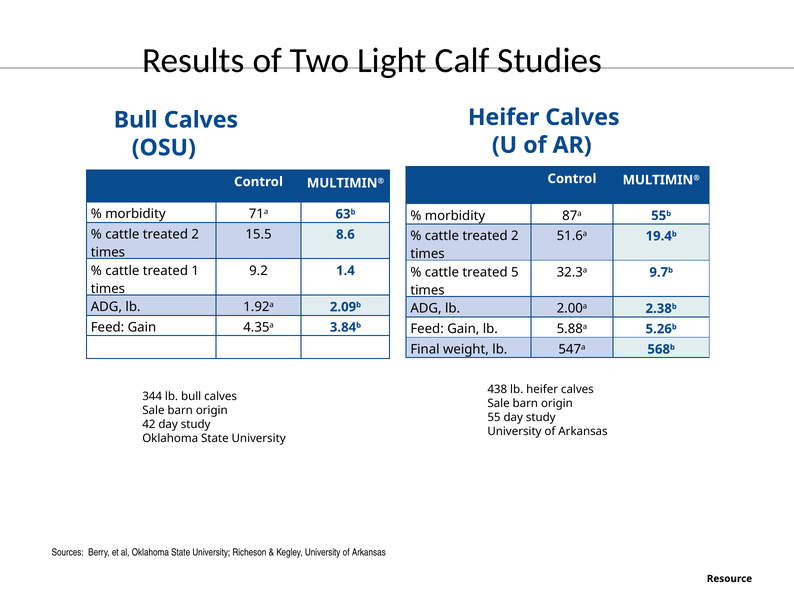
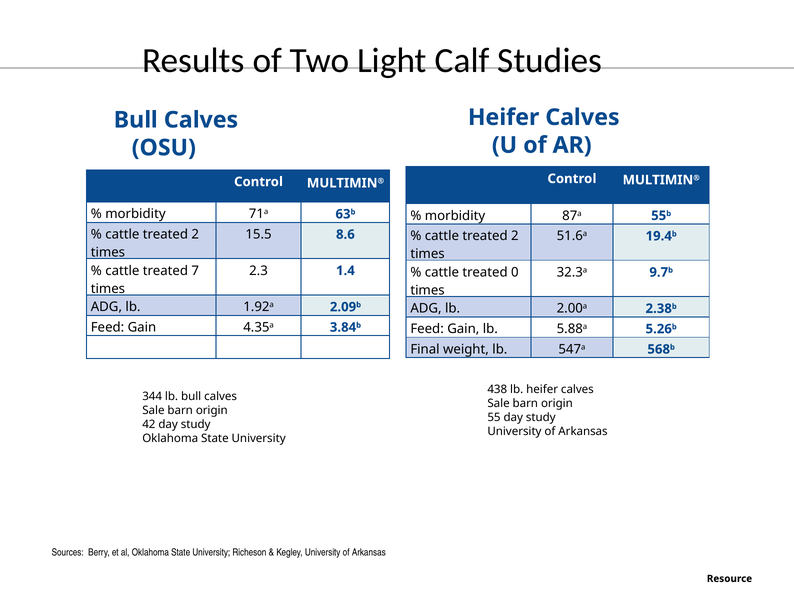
1: 1 -> 7
9.2: 9.2 -> 2.3
5: 5 -> 0
